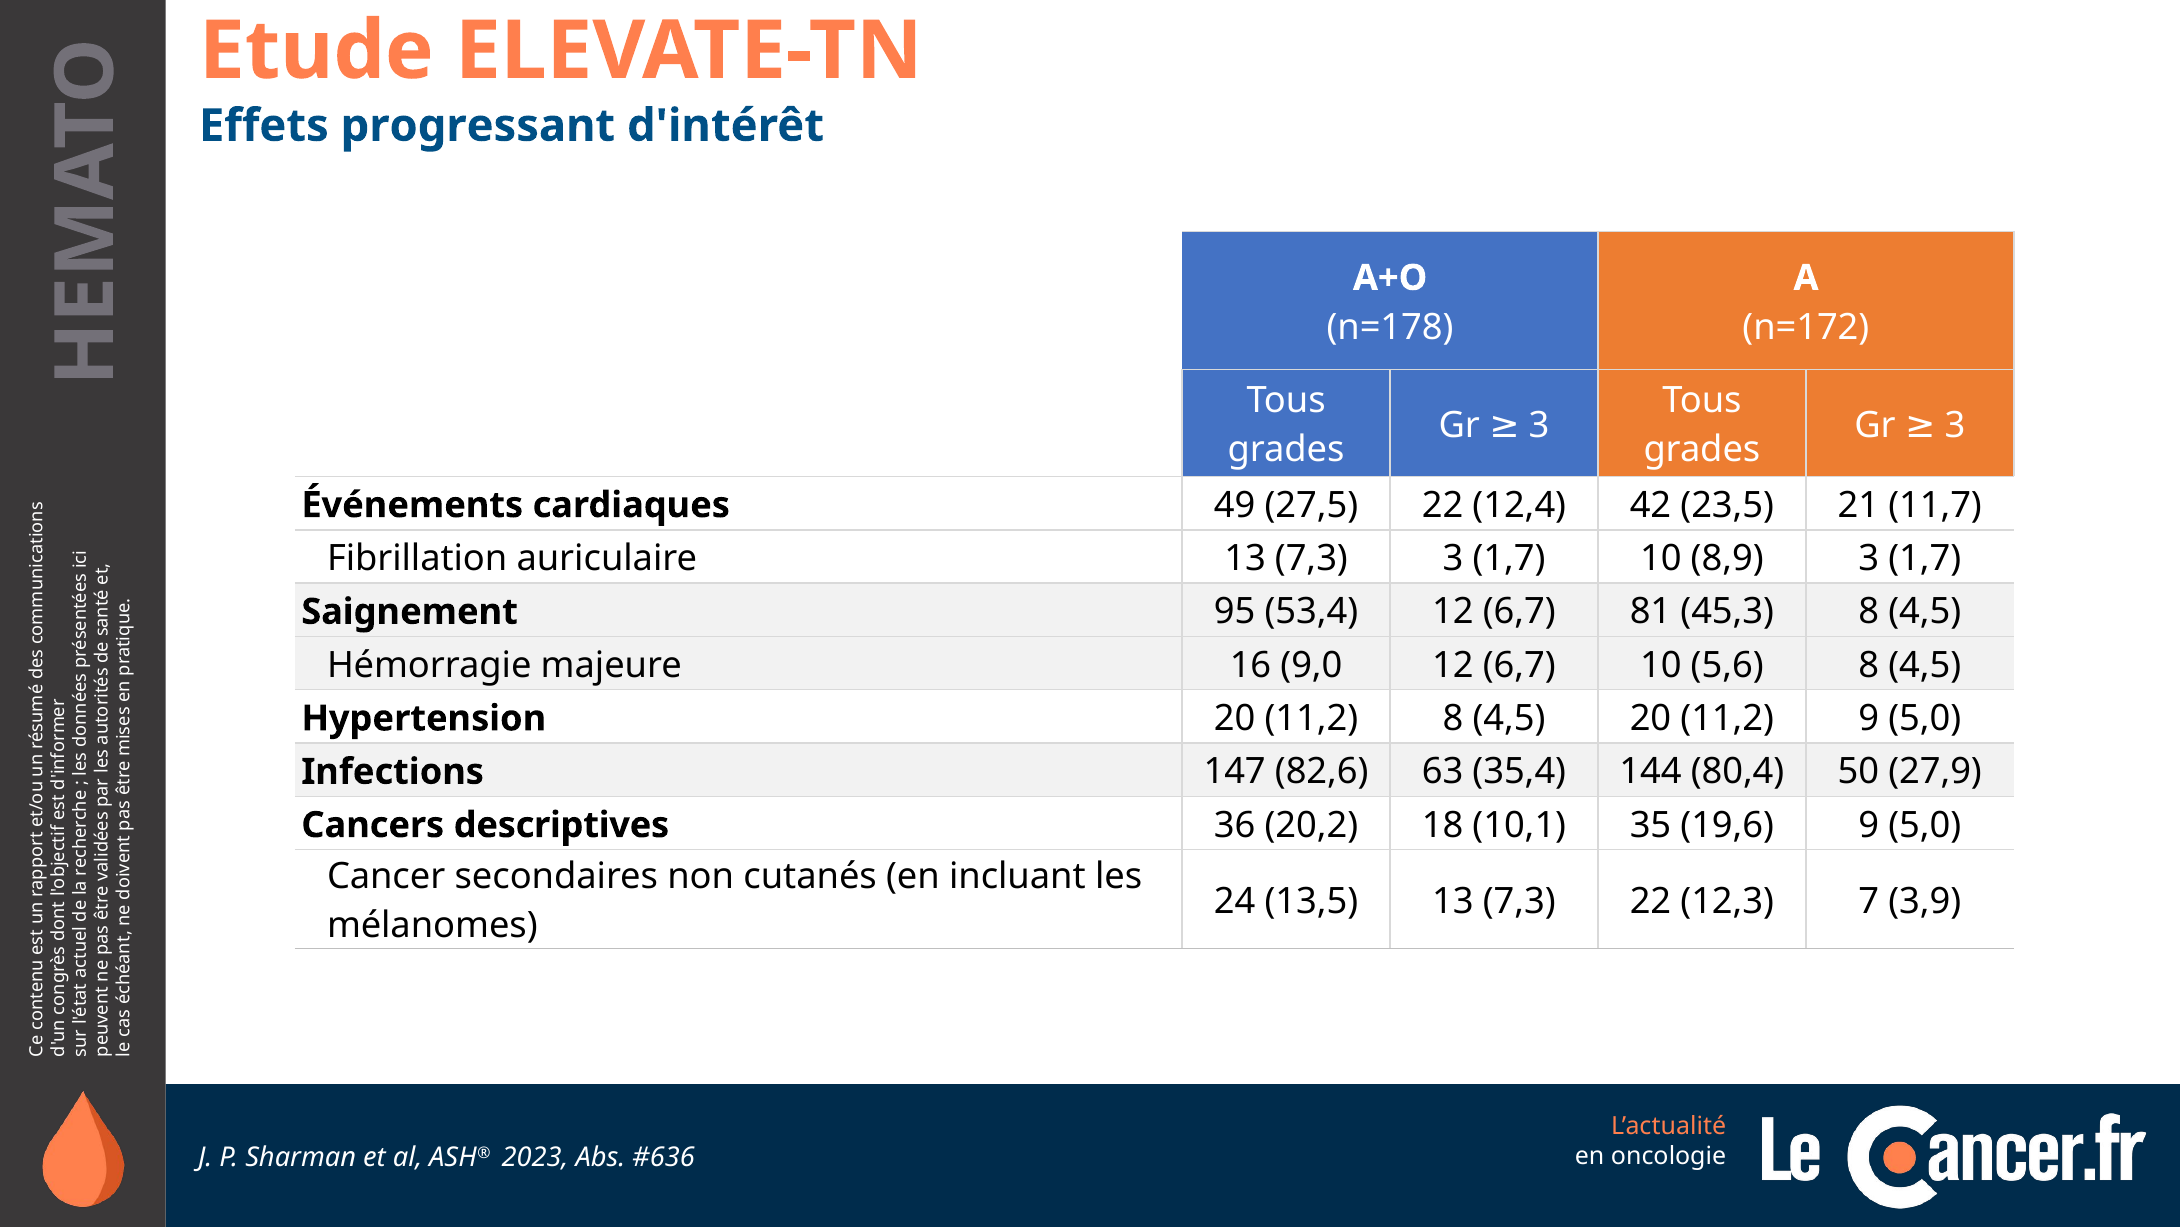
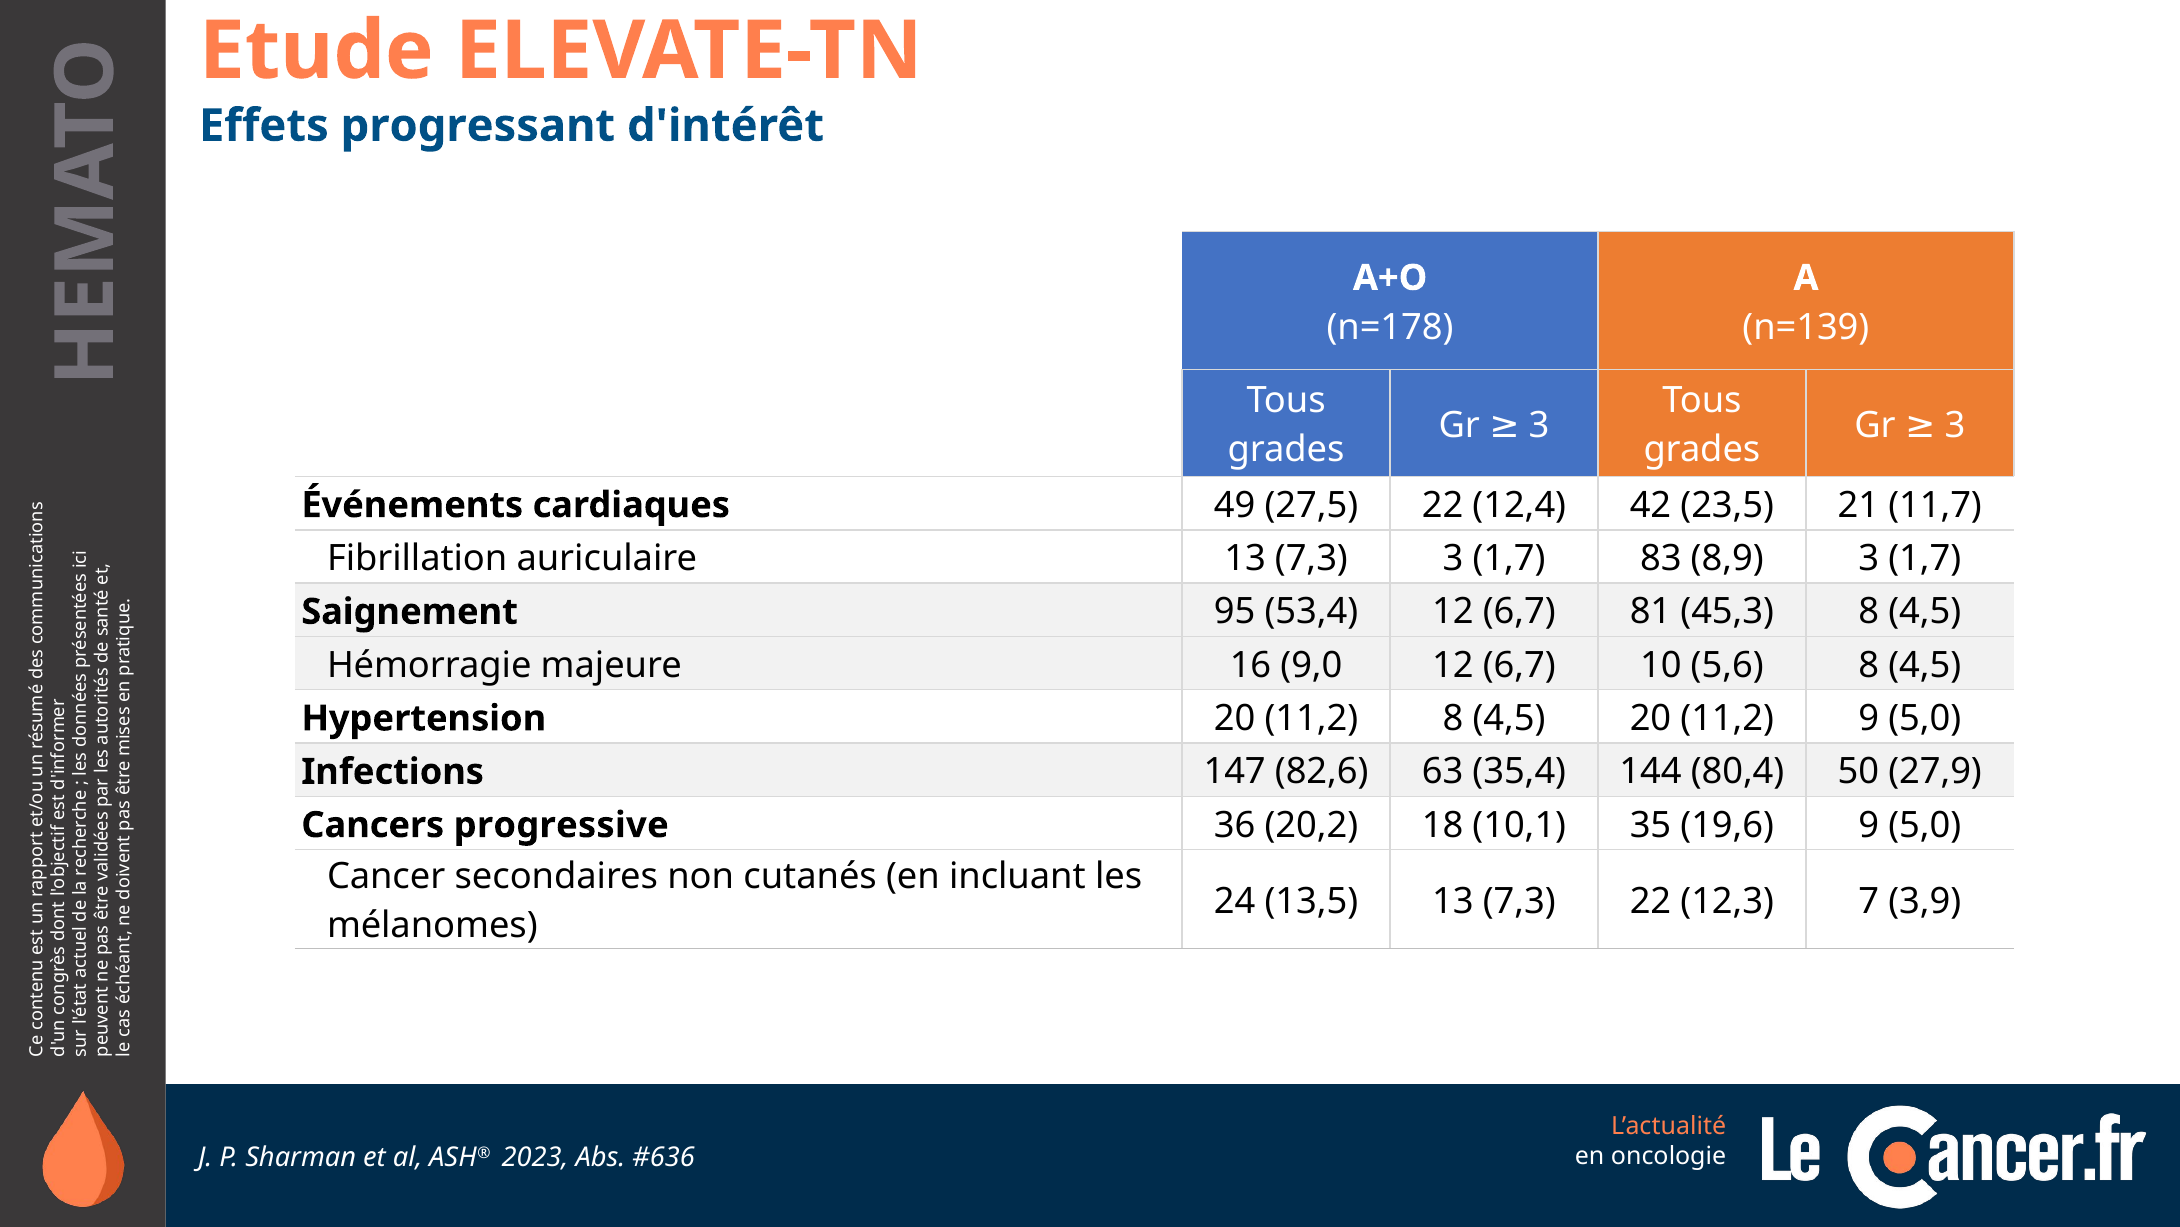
n=172: n=172 -> n=139
1,7 10: 10 -> 83
descriptives: descriptives -> progressive
